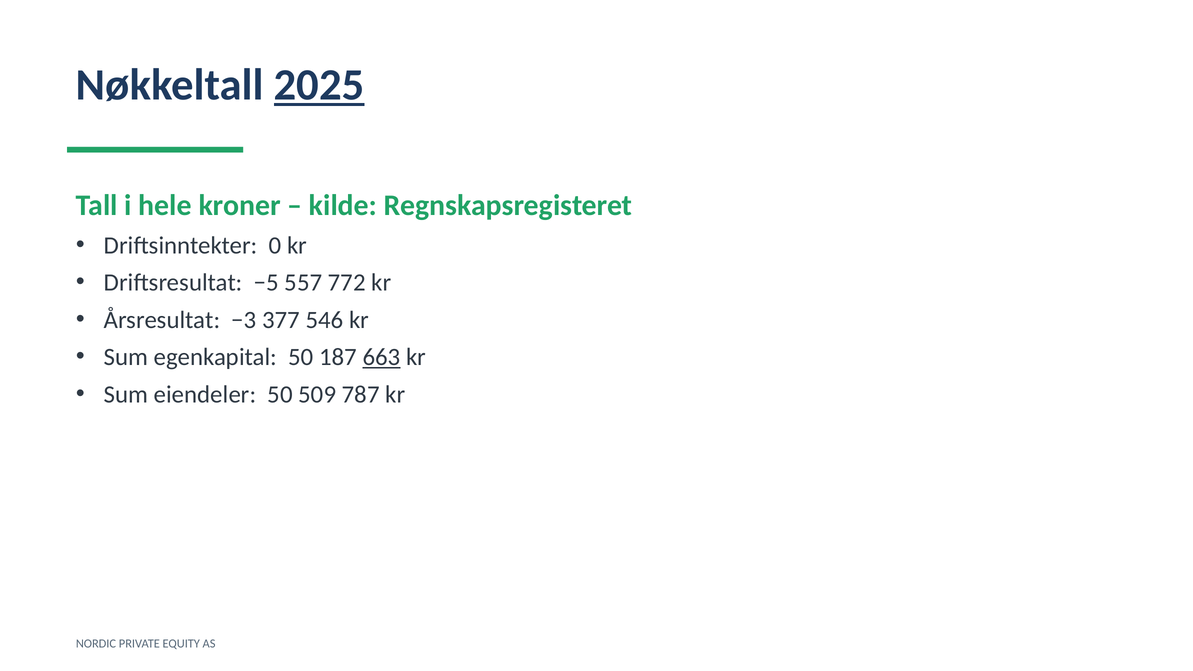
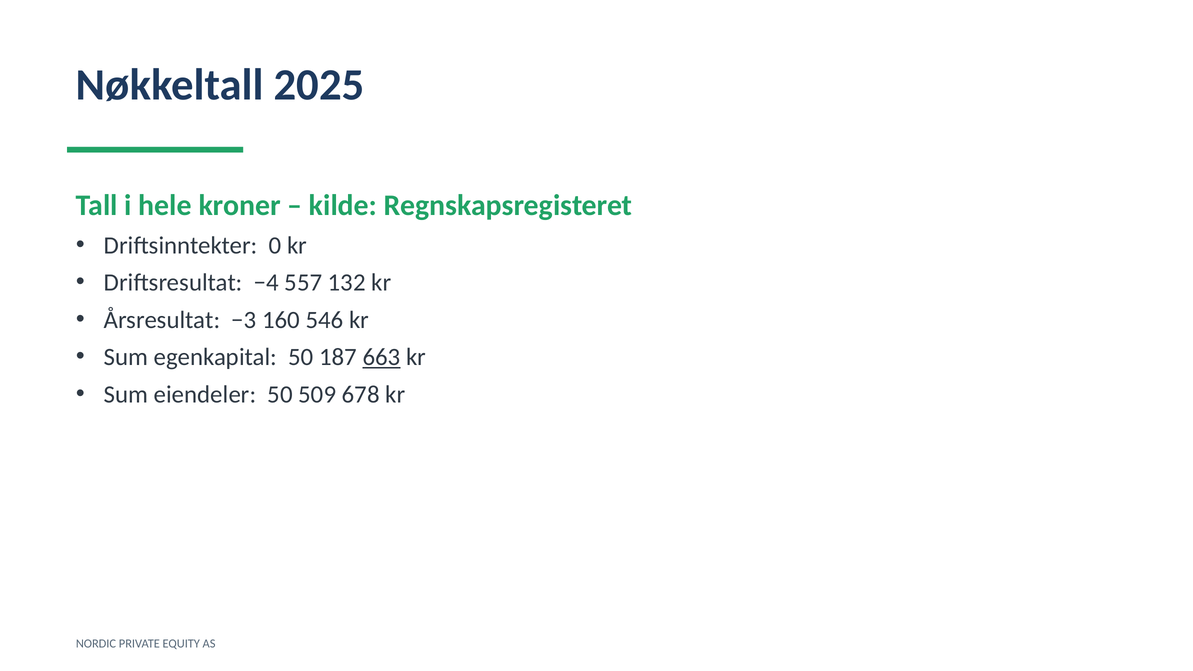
2025 underline: present -> none
−5: −5 -> −4
772: 772 -> 132
377: 377 -> 160
787: 787 -> 678
